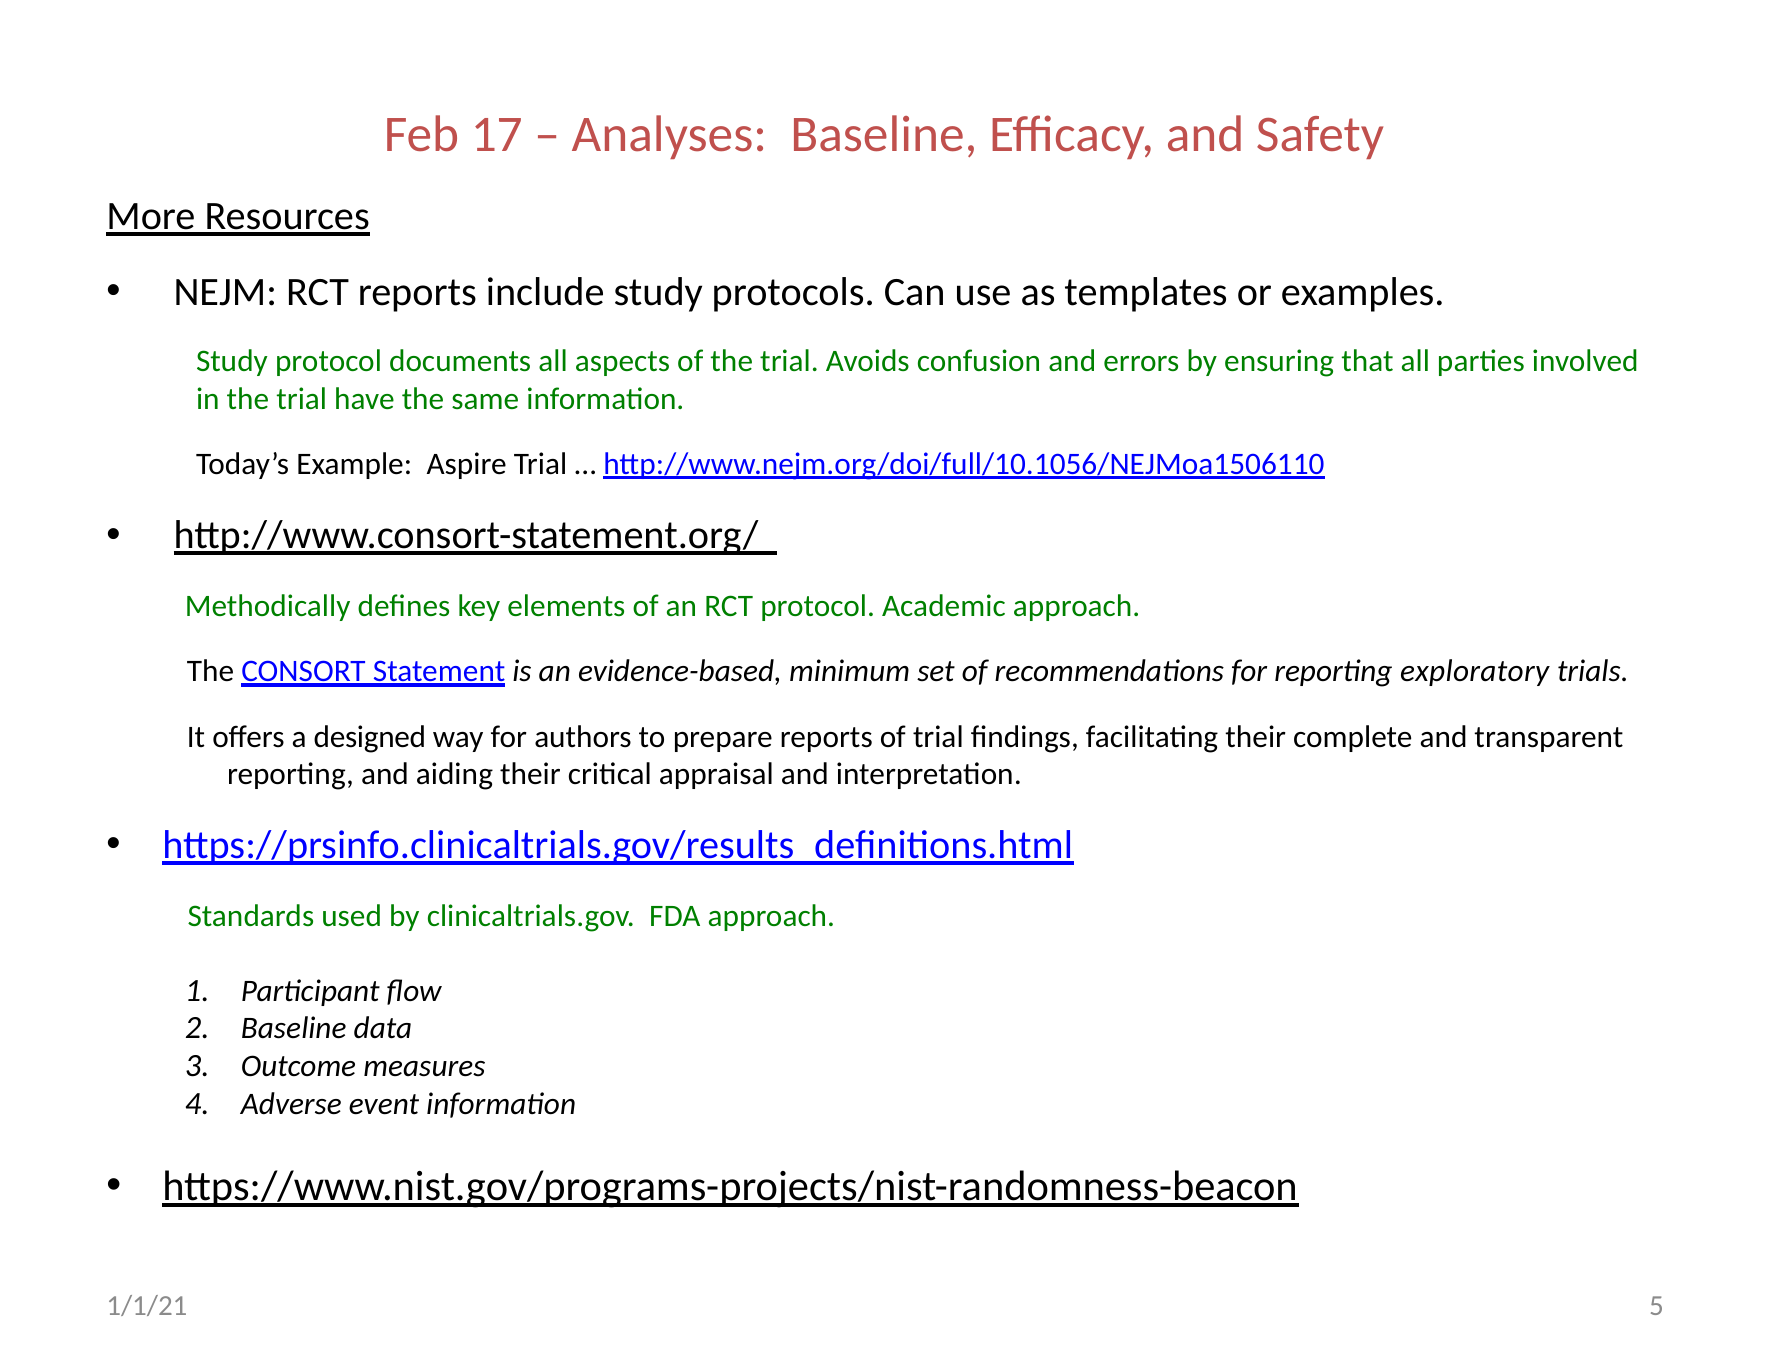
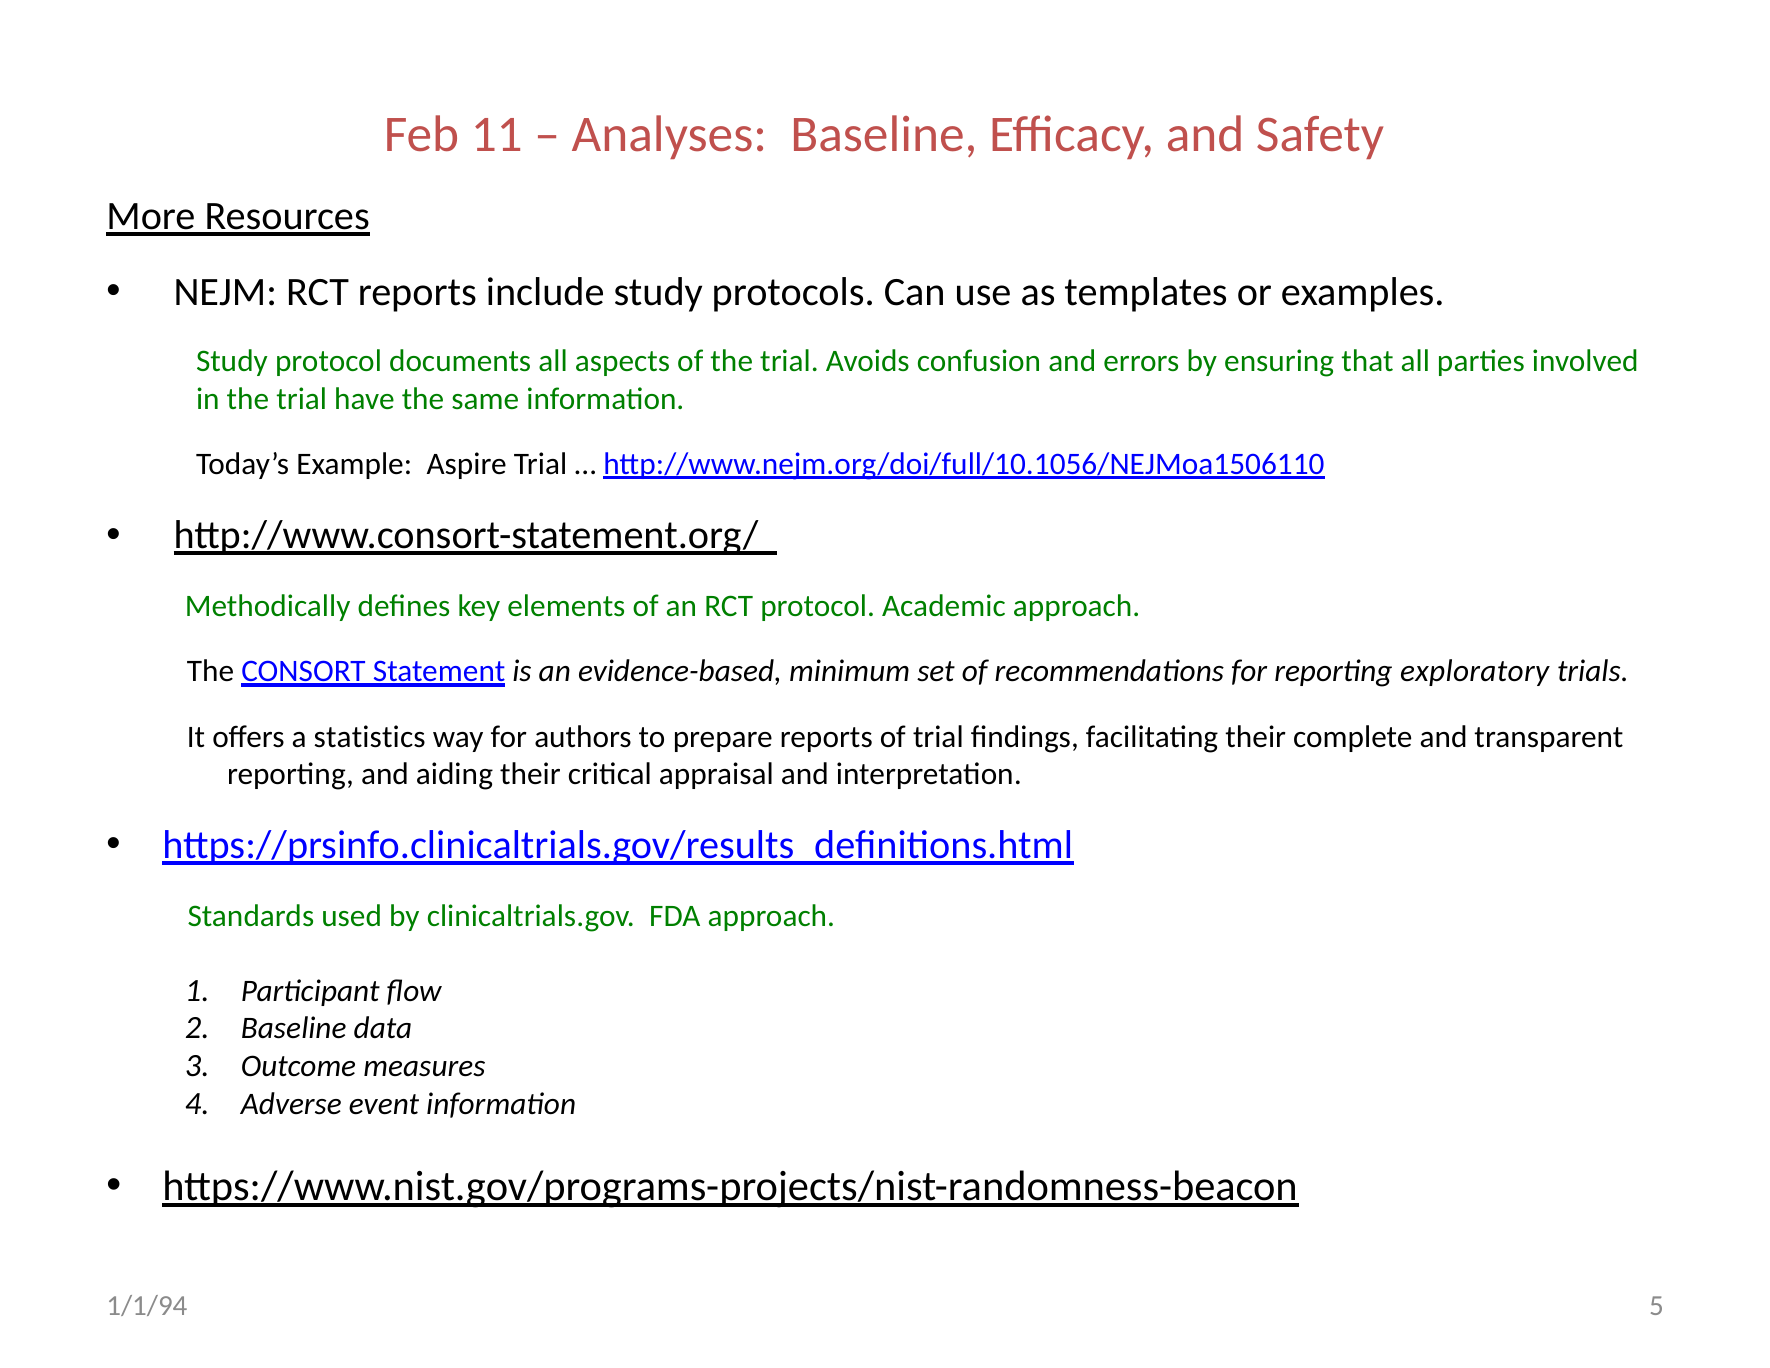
17: 17 -> 11
designed: designed -> statistics
1/1/21: 1/1/21 -> 1/1/94
